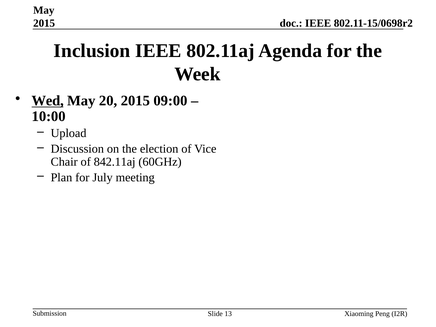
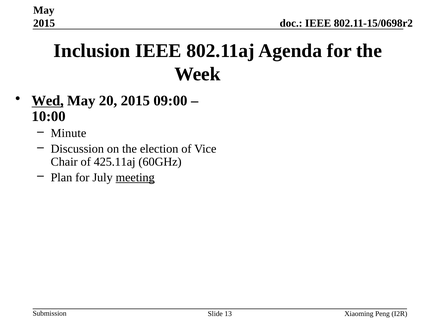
Upload: Upload -> Minute
842.11aj: 842.11aj -> 425.11aj
meeting underline: none -> present
